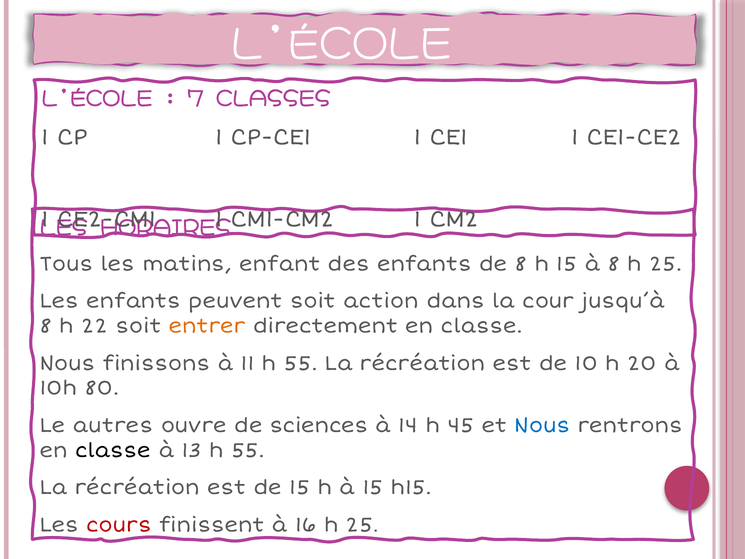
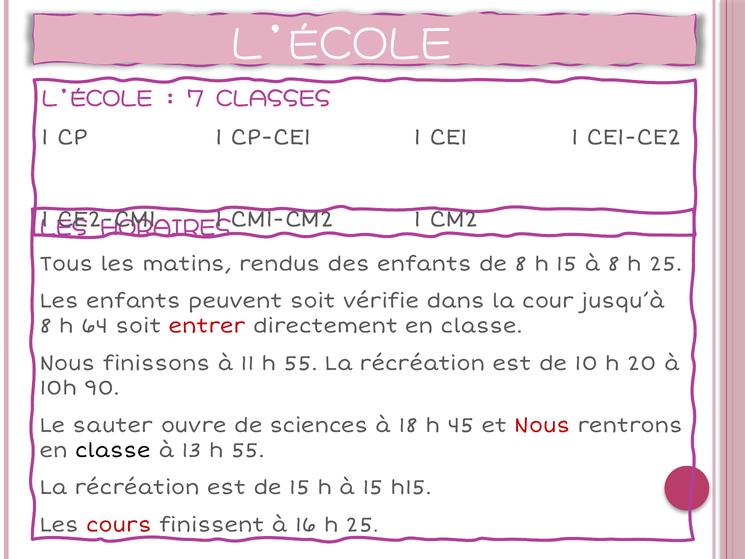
enfant: enfant -> rendus
action: action -> vérifie
22: 22 -> 64
entrer colour: orange -> red
80: 80 -> 90
autres: autres -> sauter
14: 14 -> 18
Nous at (542, 425) colour: blue -> red
